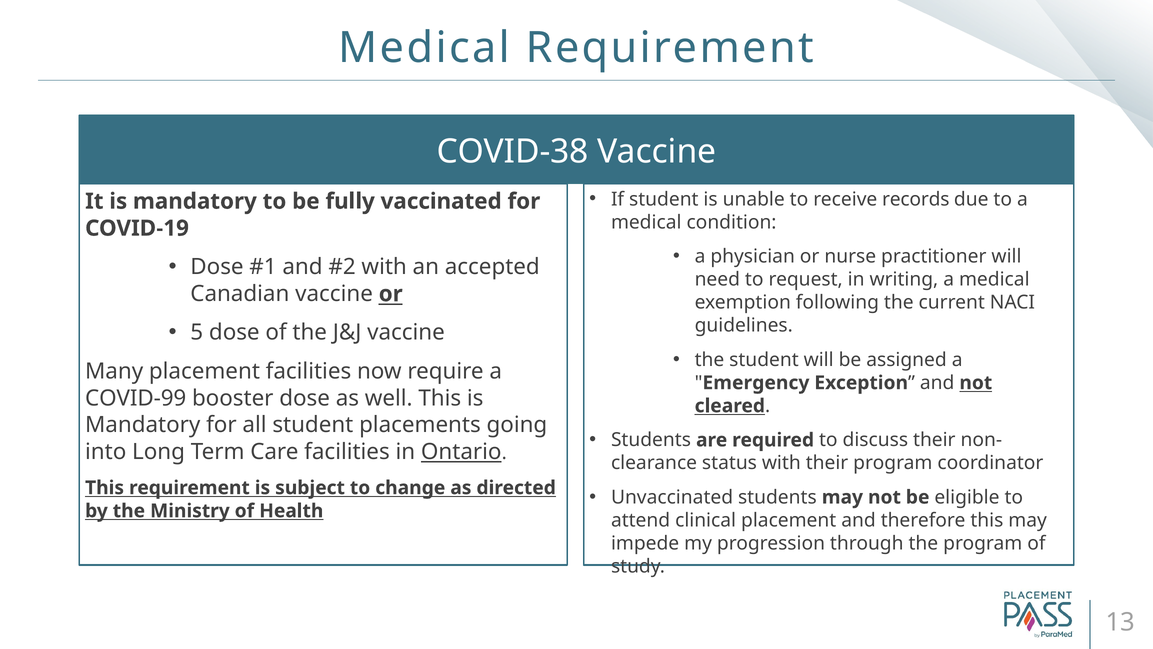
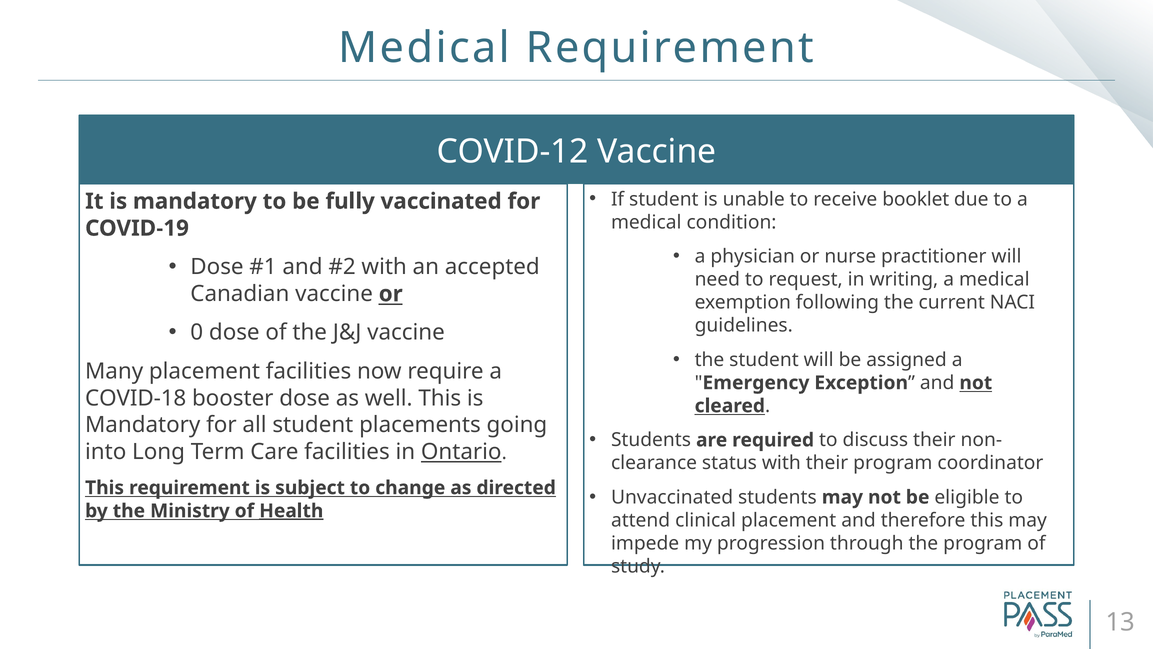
COVID-38: COVID-38 -> COVID-12
records: records -> booklet
5: 5 -> 0
COVID-99: COVID-99 -> COVID-18
Health underline: none -> present
